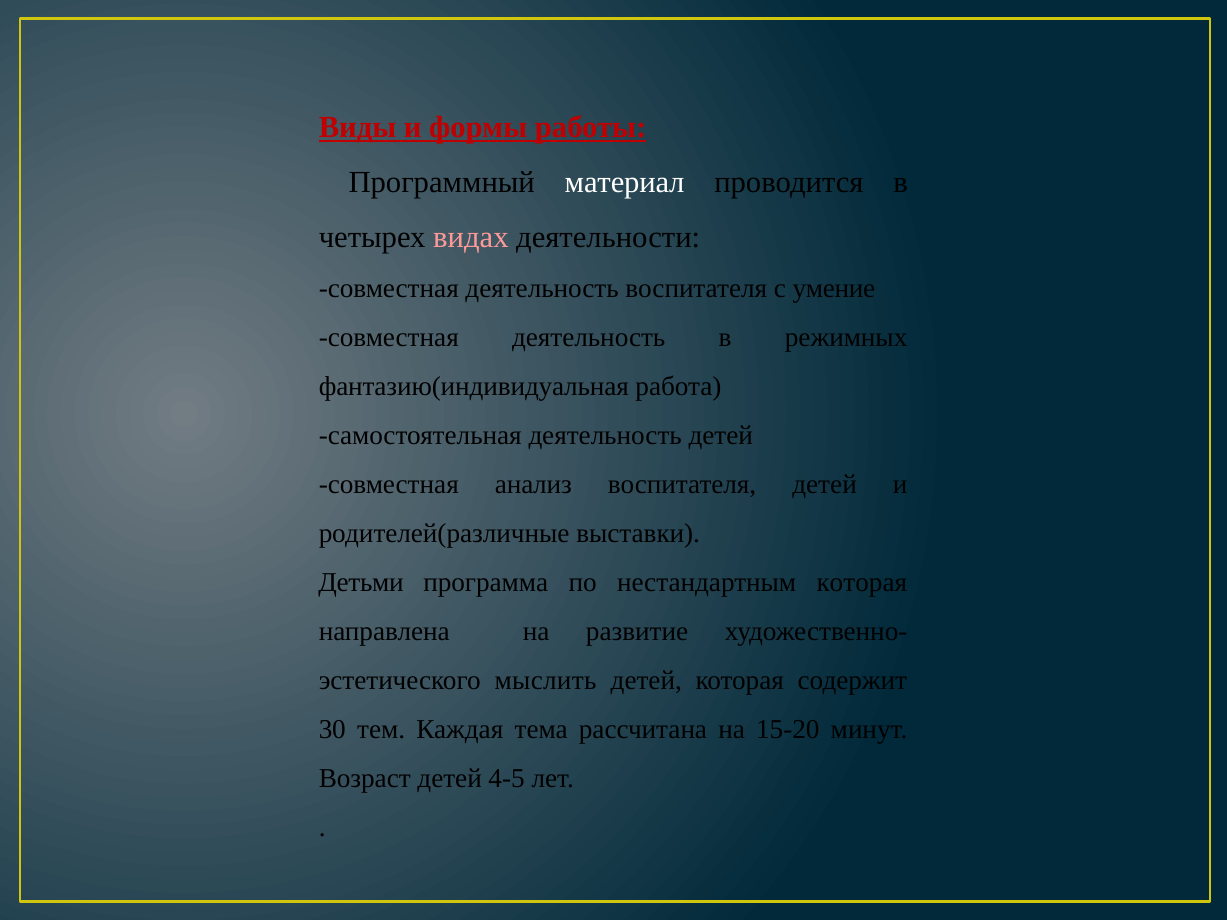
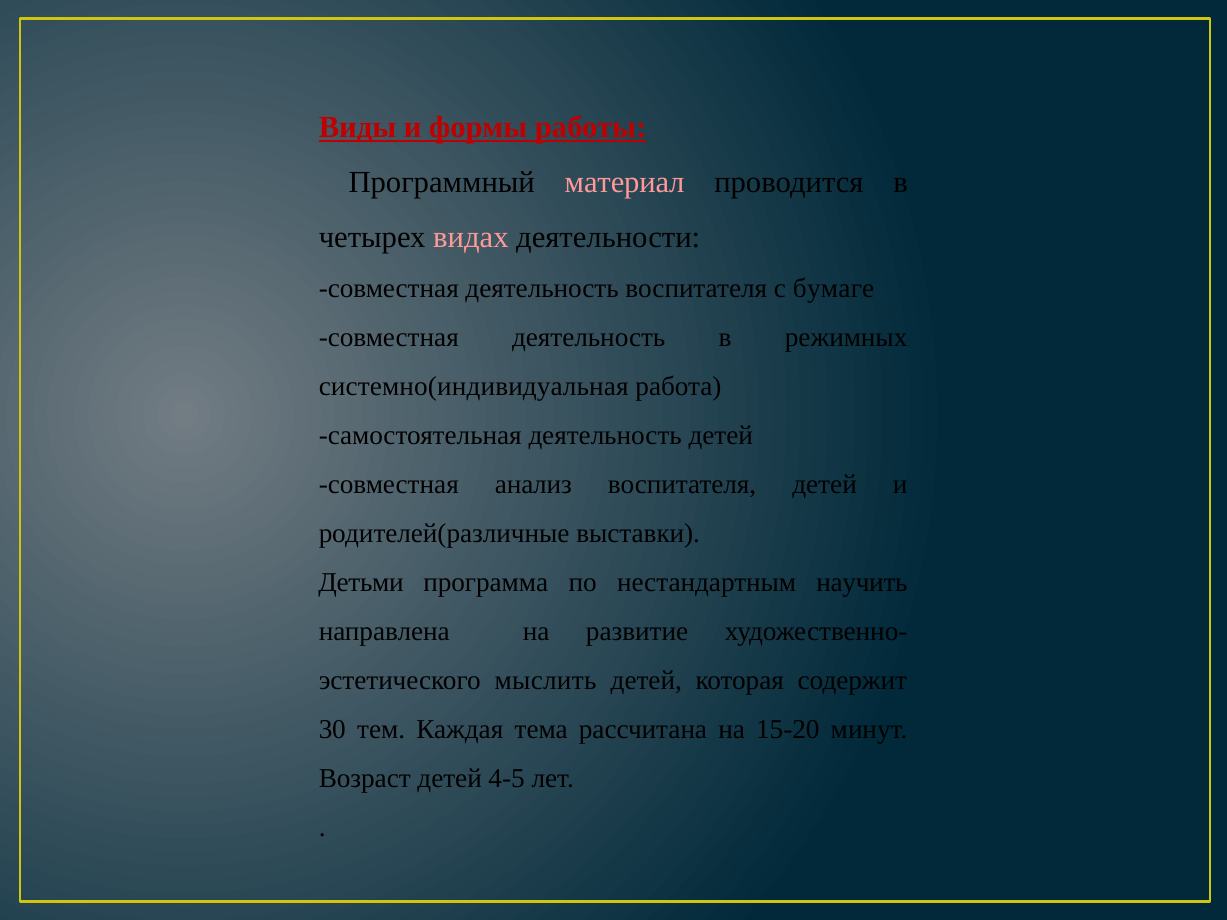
материал colour: white -> pink
умение: умение -> бумаге
фантазию(индивидуальная: фантазию(индивидуальная -> системно(индивидуальная
нестандартным которая: которая -> научить
